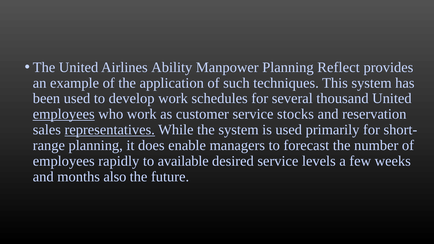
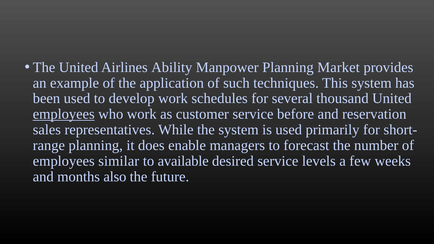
Reflect: Reflect -> Market
stocks: stocks -> before
representatives underline: present -> none
rapidly: rapidly -> similar
